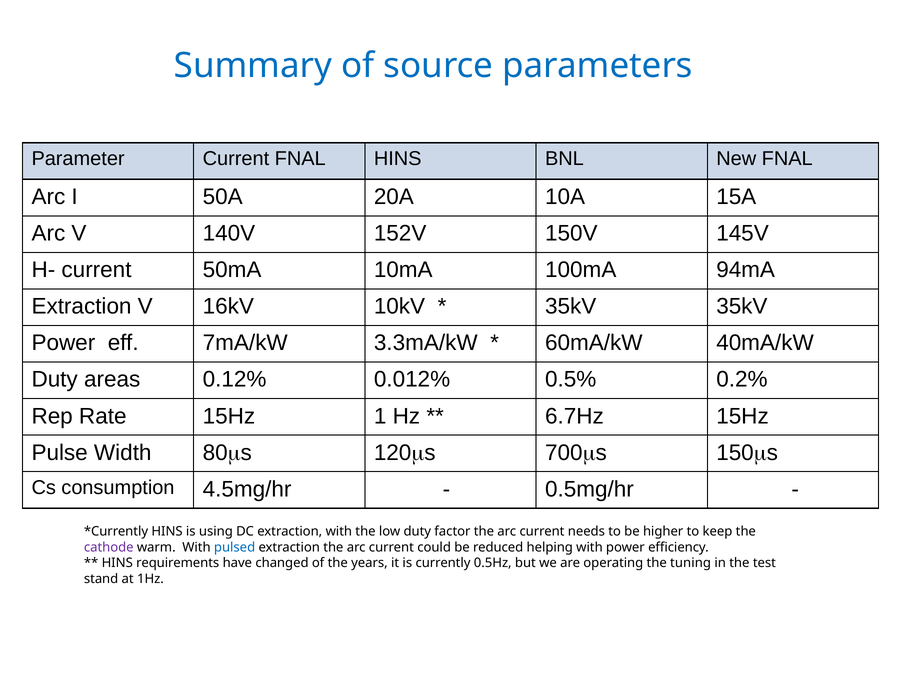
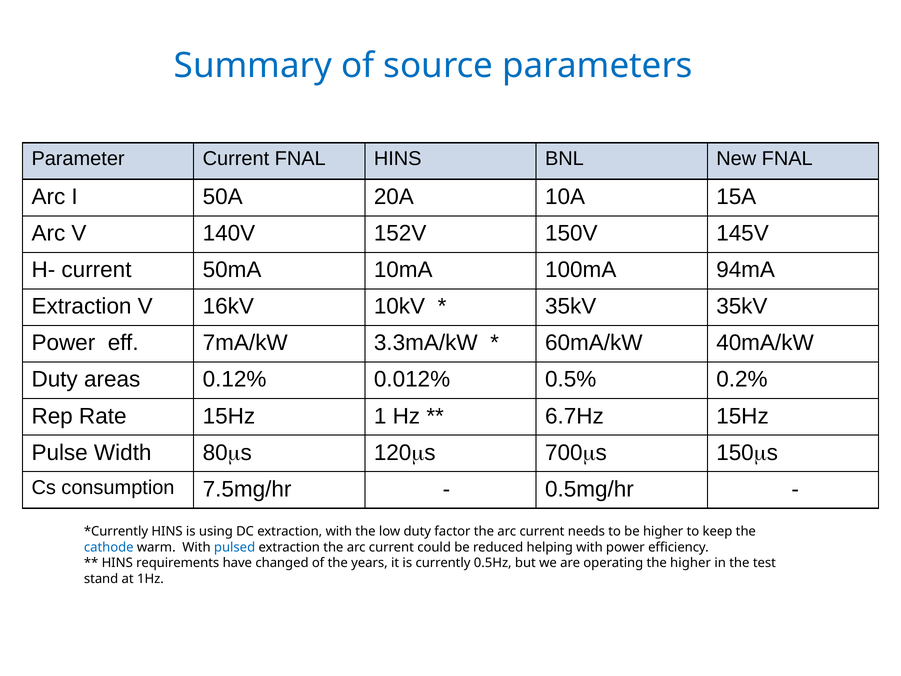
4.5mg/hr: 4.5mg/hr -> 7.5mg/hr
cathode colour: purple -> blue
the tuning: tuning -> higher
